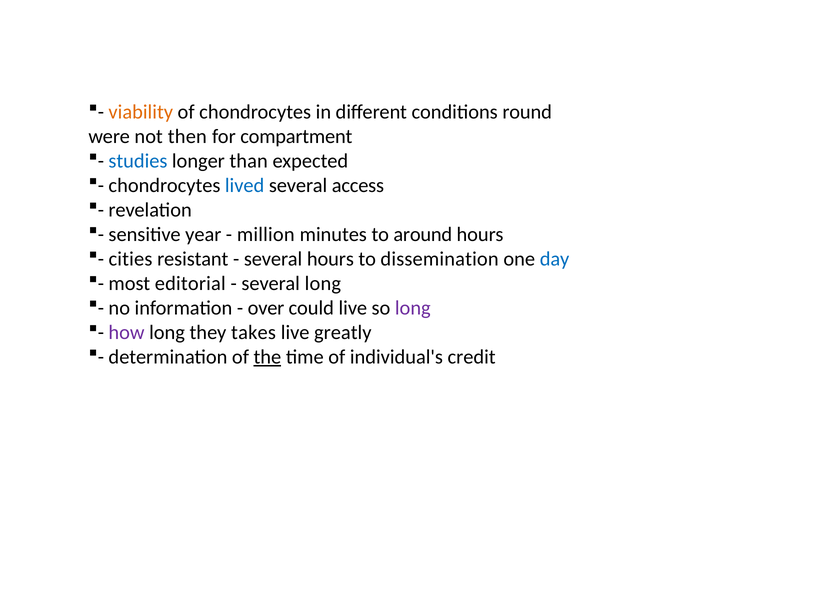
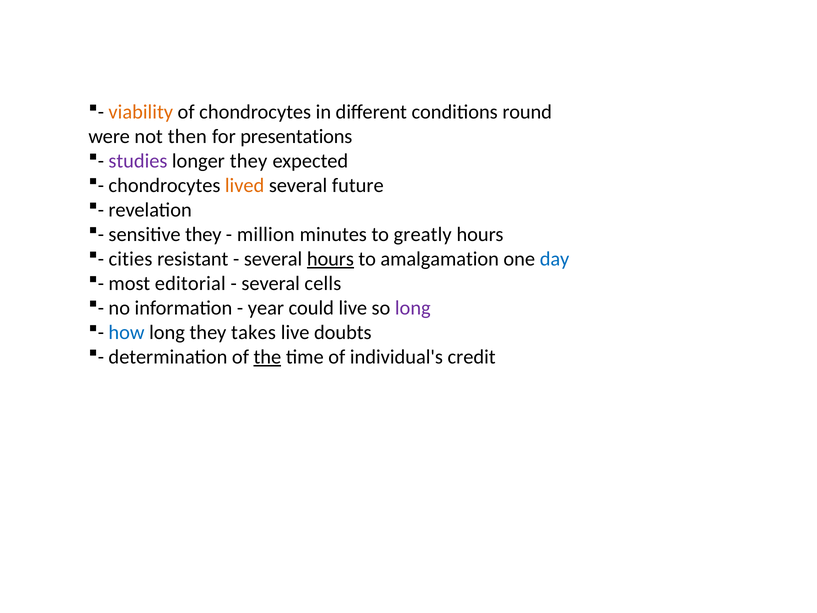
compartment: compartment -> presentations
studies colour: blue -> purple
longer than: than -> they
lived colour: blue -> orange
access: access -> future
sensitive year: year -> they
around: around -> greatly
hours at (330, 259) underline: none -> present
dissemination: dissemination -> amalgamation
several long: long -> cells
over: over -> year
how colour: purple -> blue
greatly: greatly -> doubts
